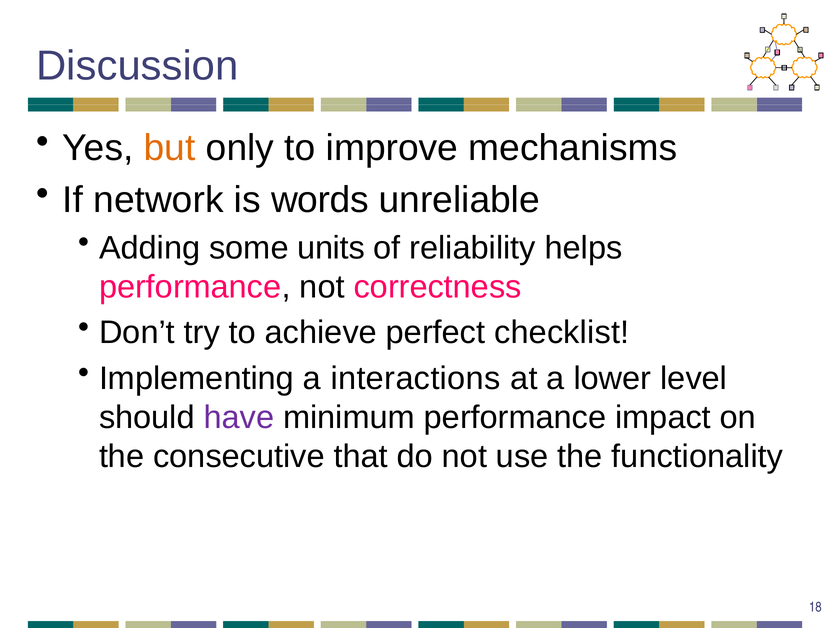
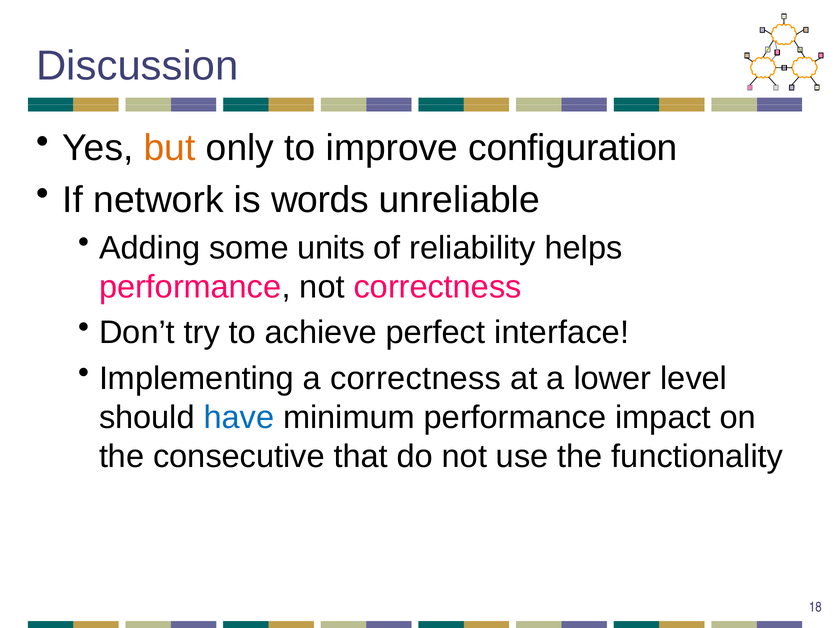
mechanisms: mechanisms -> configuration
checklist: checklist -> interface
a interactions: interactions -> correctness
have colour: purple -> blue
